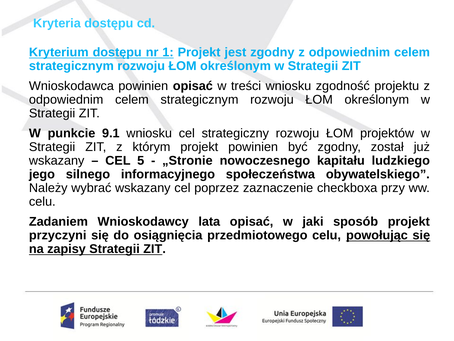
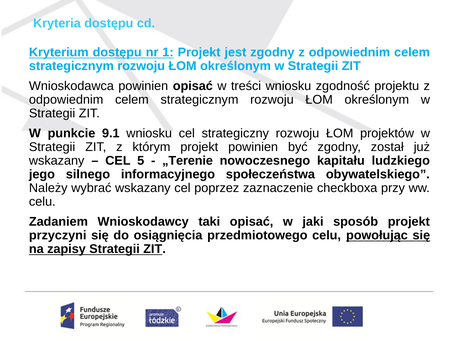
„Stronie: „Stronie -> „Terenie
lata: lata -> taki
